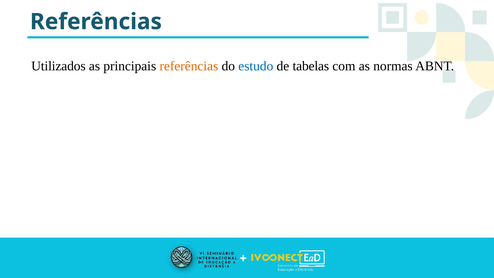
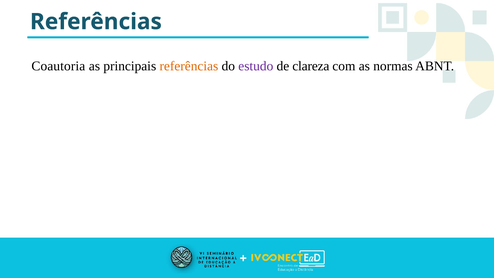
Utilizados: Utilizados -> Coautoria
estudo colour: blue -> purple
tabelas: tabelas -> clareza
